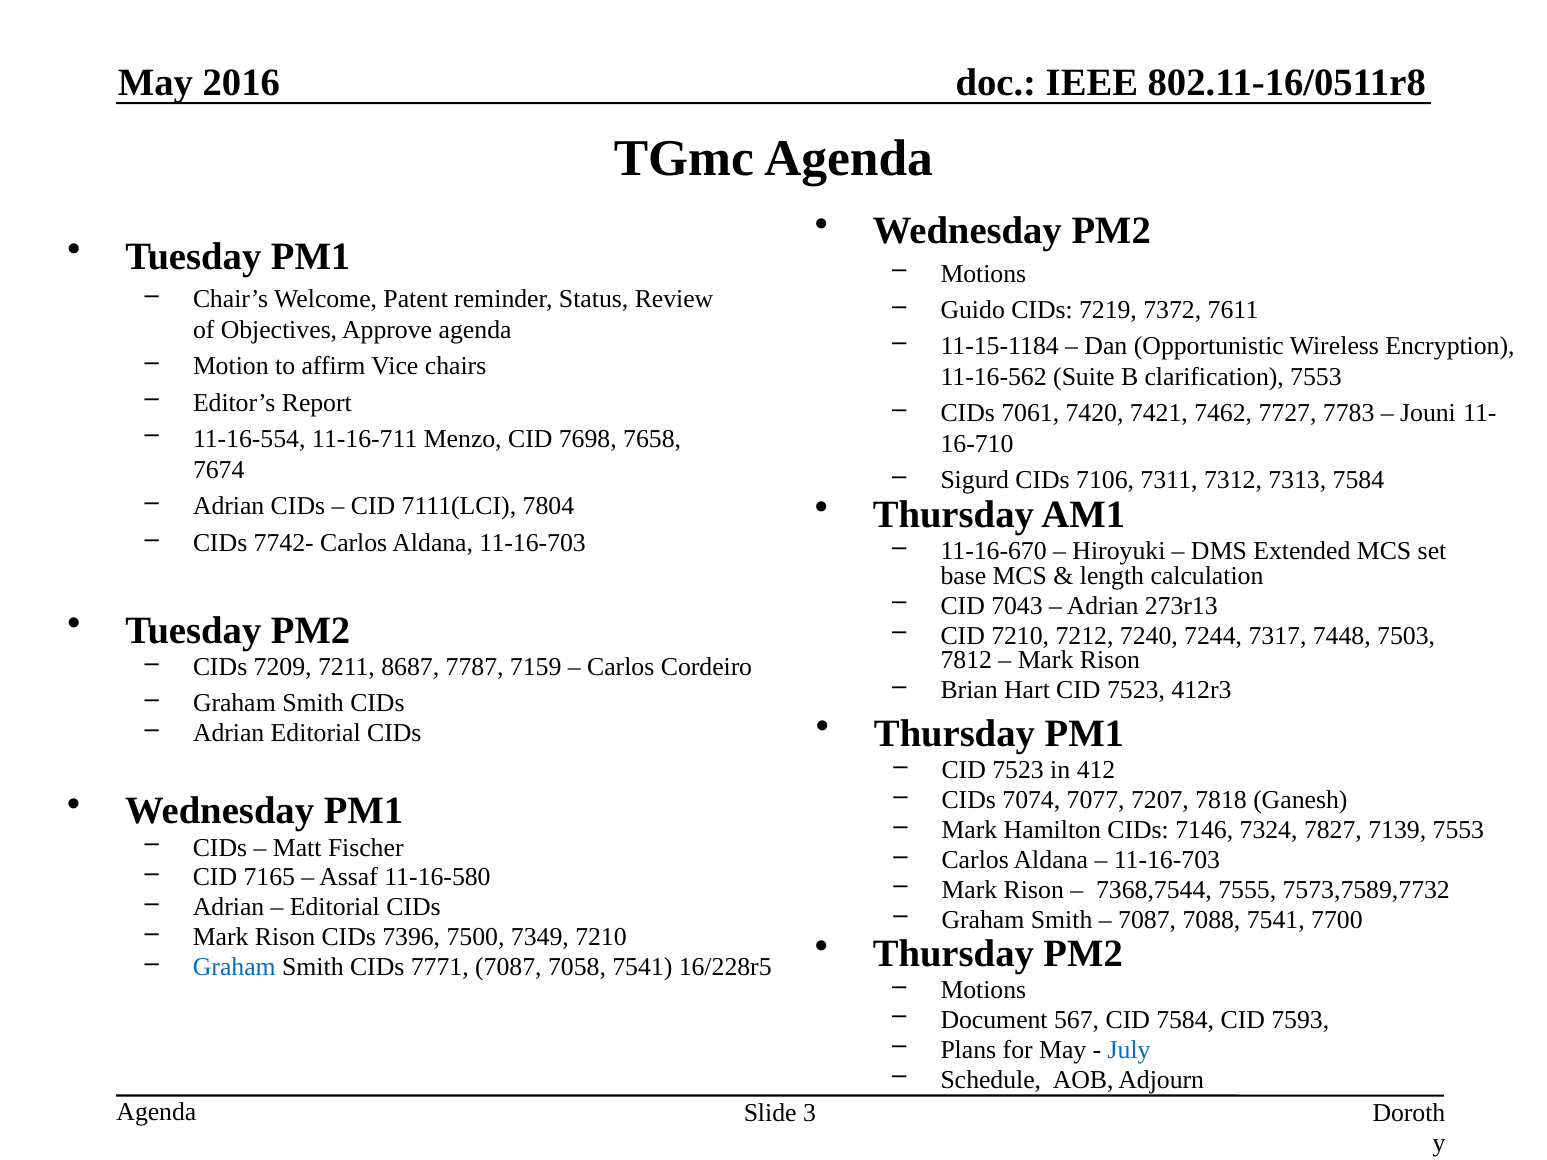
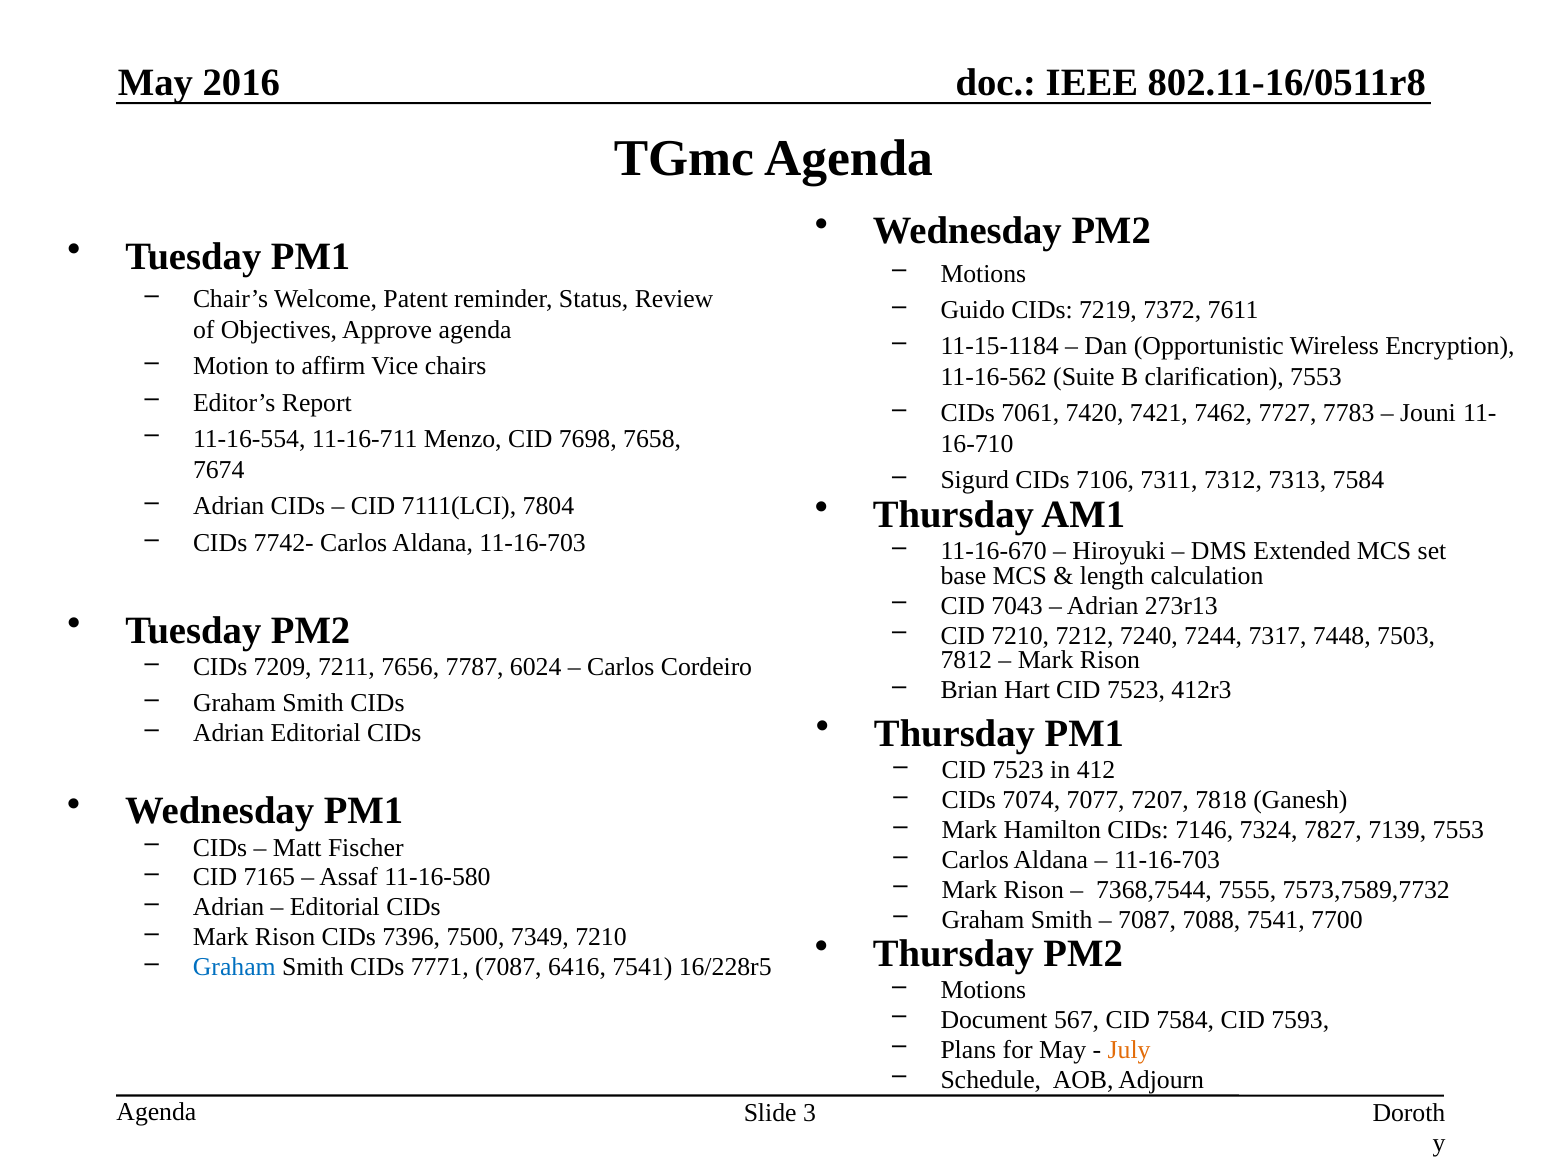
8687: 8687 -> 7656
7159: 7159 -> 6024
7058: 7058 -> 6416
July colour: blue -> orange
